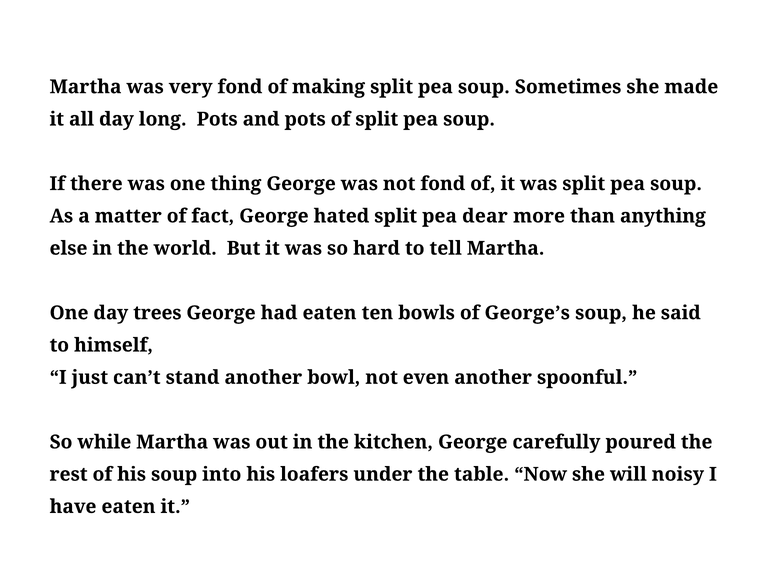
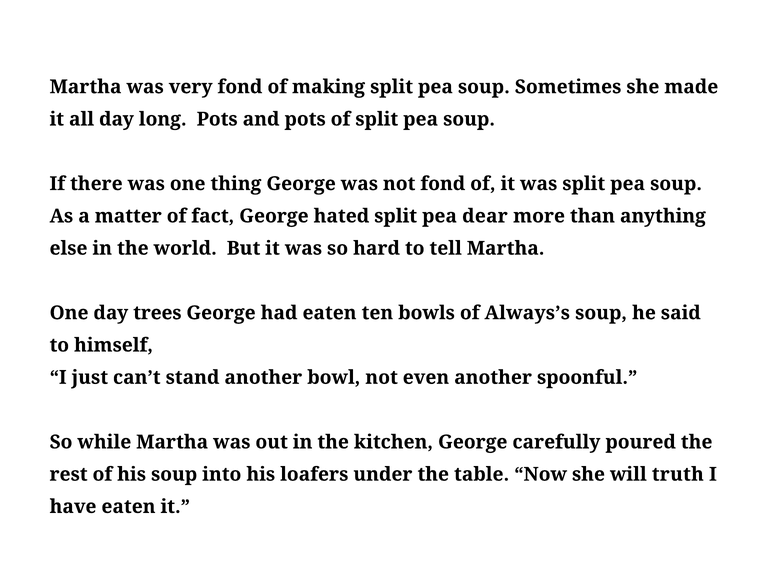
George’s: George’s -> Always’s
noisy: noisy -> truth
